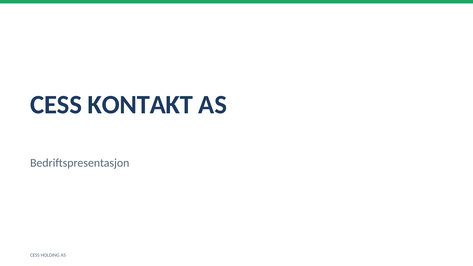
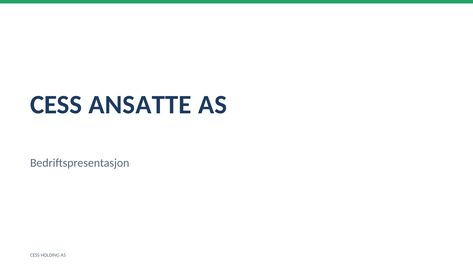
KONTAKT: KONTAKT -> ANSATTE
